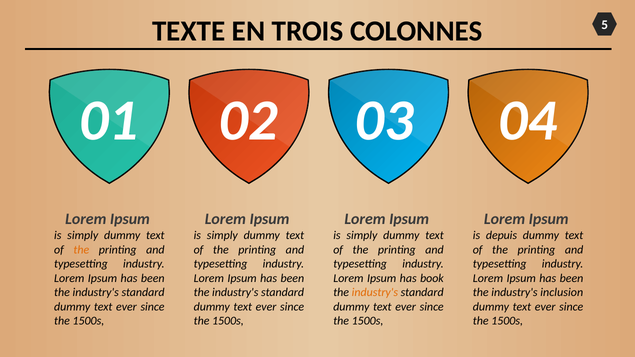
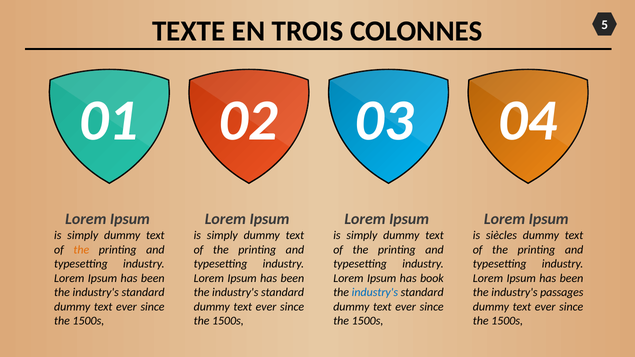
depuis: depuis -> siècles
industry's at (375, 293) colour: orange -> blue
inclusion: inclusion -> passages
